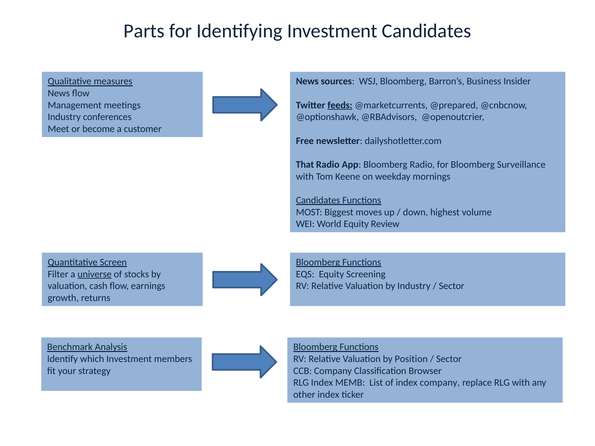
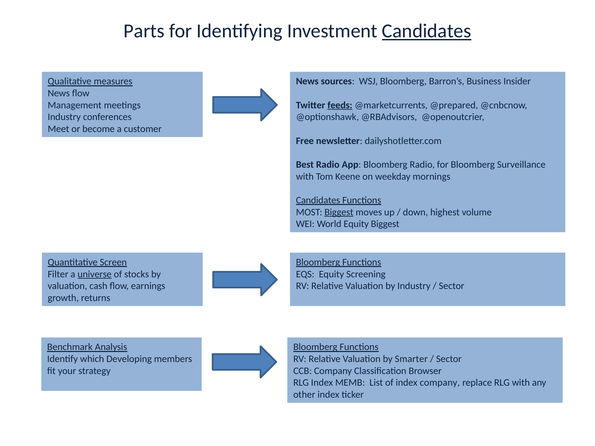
Candidates at (427, 31) underline: none -> present
That: That -> Best
Biggest at (339, 212) underline: none -> present
Equity Review: Review -> Biggest
which Investment: Investment -> Developing
Position: Position -> Smarter
